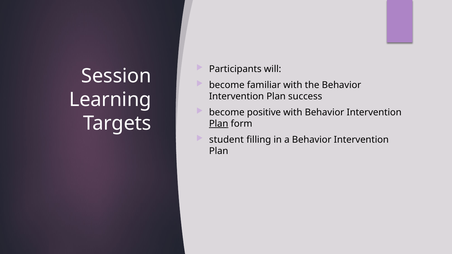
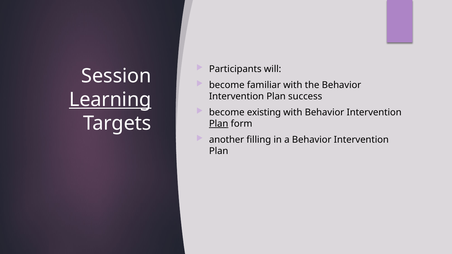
Learning underline: none -> present
positive: positive -> existing
student: student -> another
